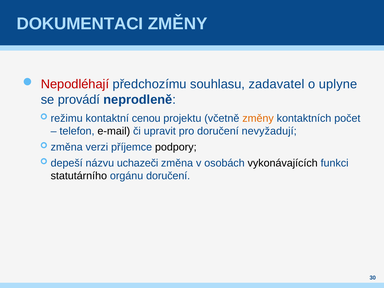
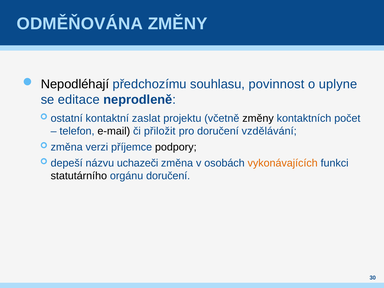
DOKUMENTACI: DOKUMENTACI -> ODMĚŇOVÁNA
Nepodléhají colour: red -> black
zadavatel: zadavatel -> povinnost
provádí: provádí -> editace
režimu: režimu -> ostatní
cenou: cenou -> zaslat
změny at (258, 118) colour: orange -> black
upravit: upravit -> přiložit
nevyžadují: nevyžadují -> vzdělávání
vykonávajících colour: black -> orange
